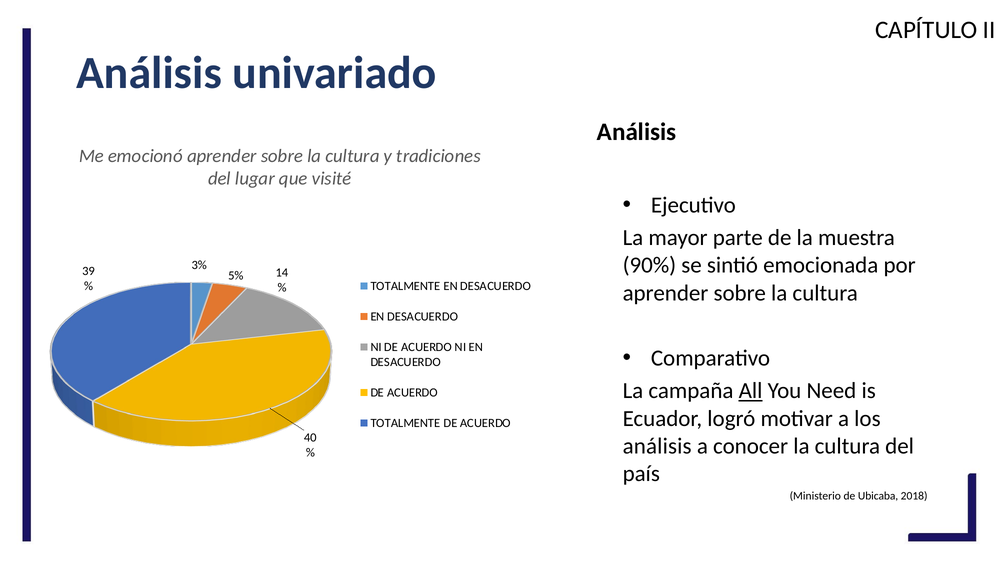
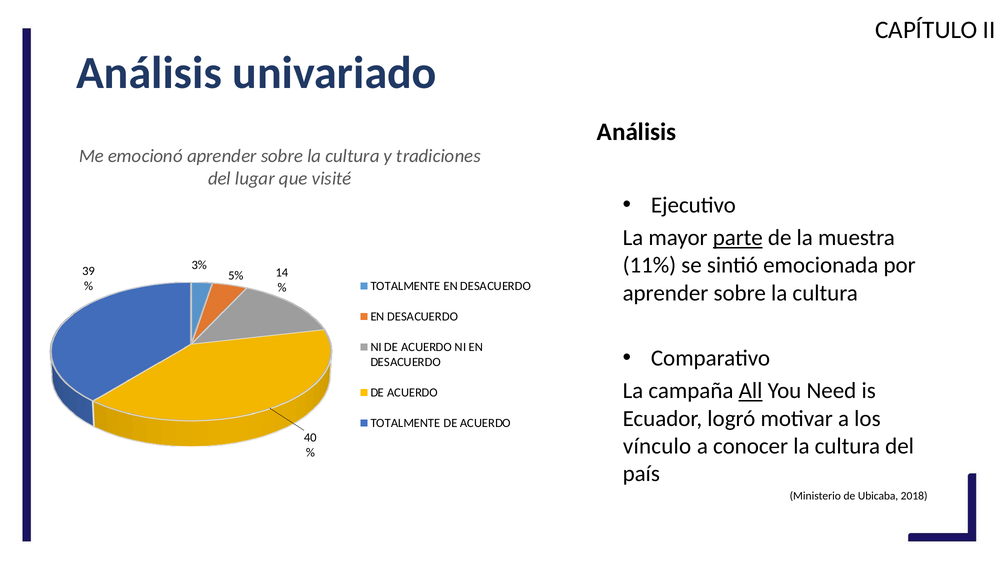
parte underline: none -> present
90%: 90% -> 11%
análisis at (657, 446): análisis -> vínculo
